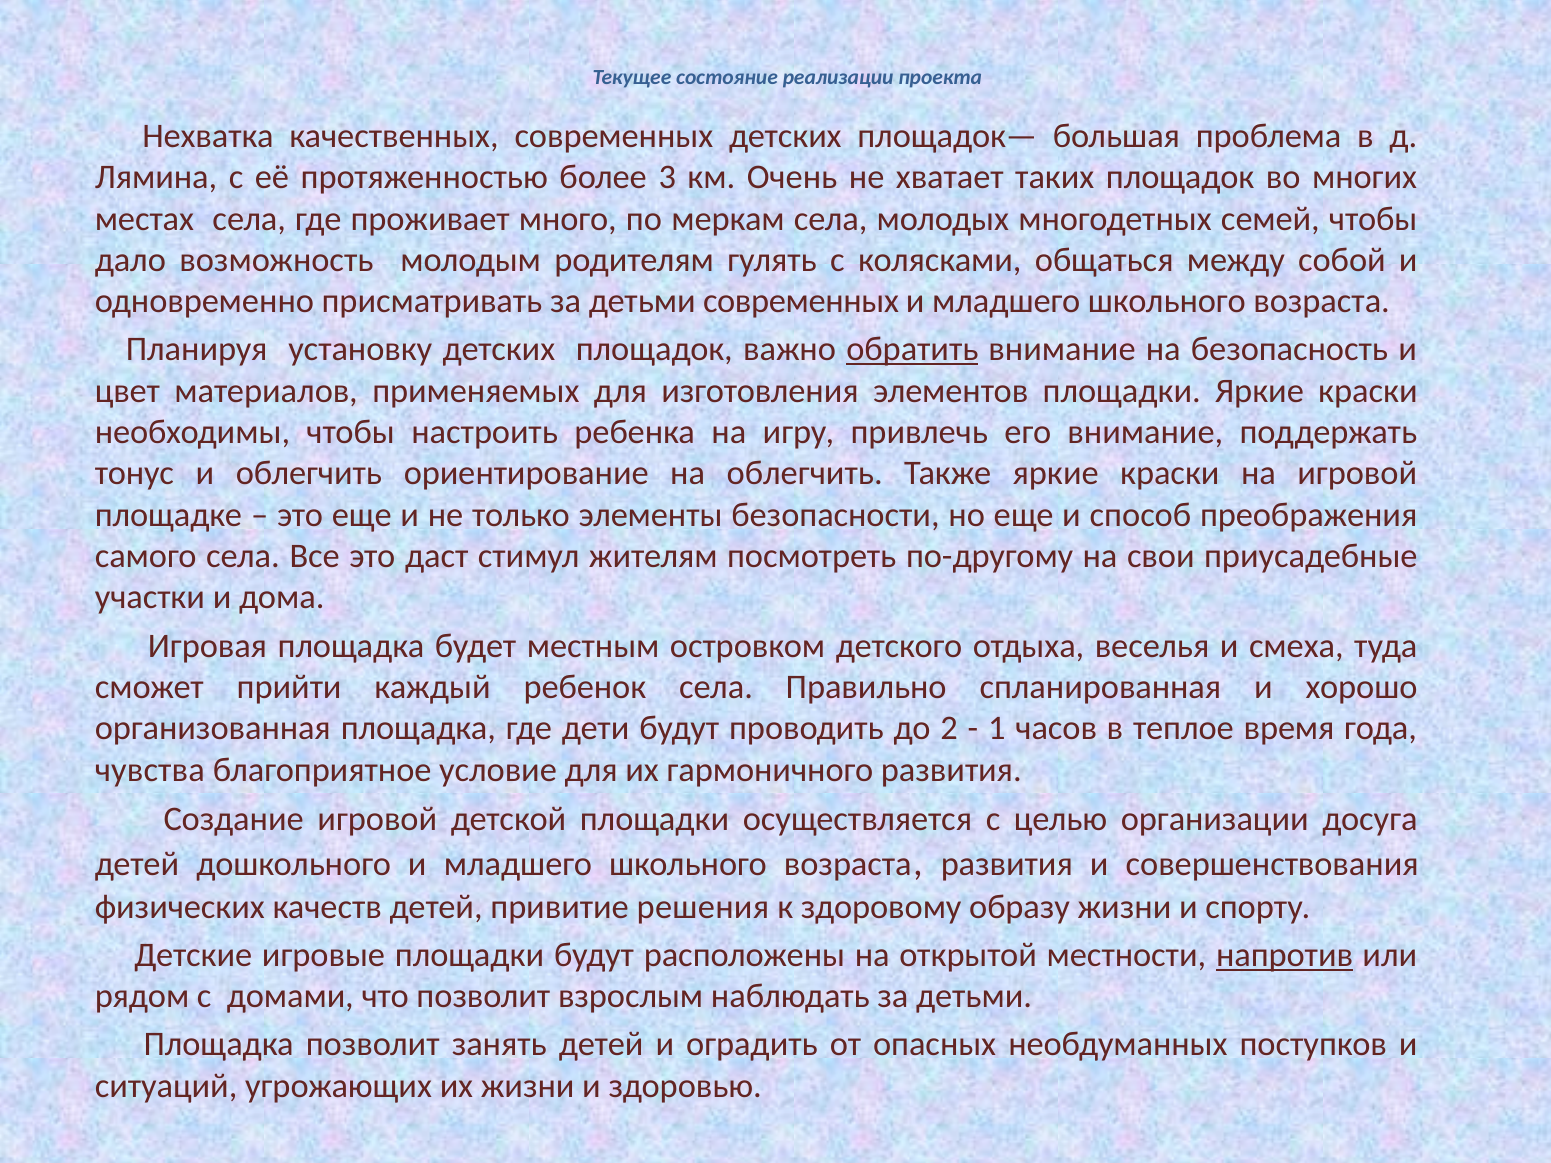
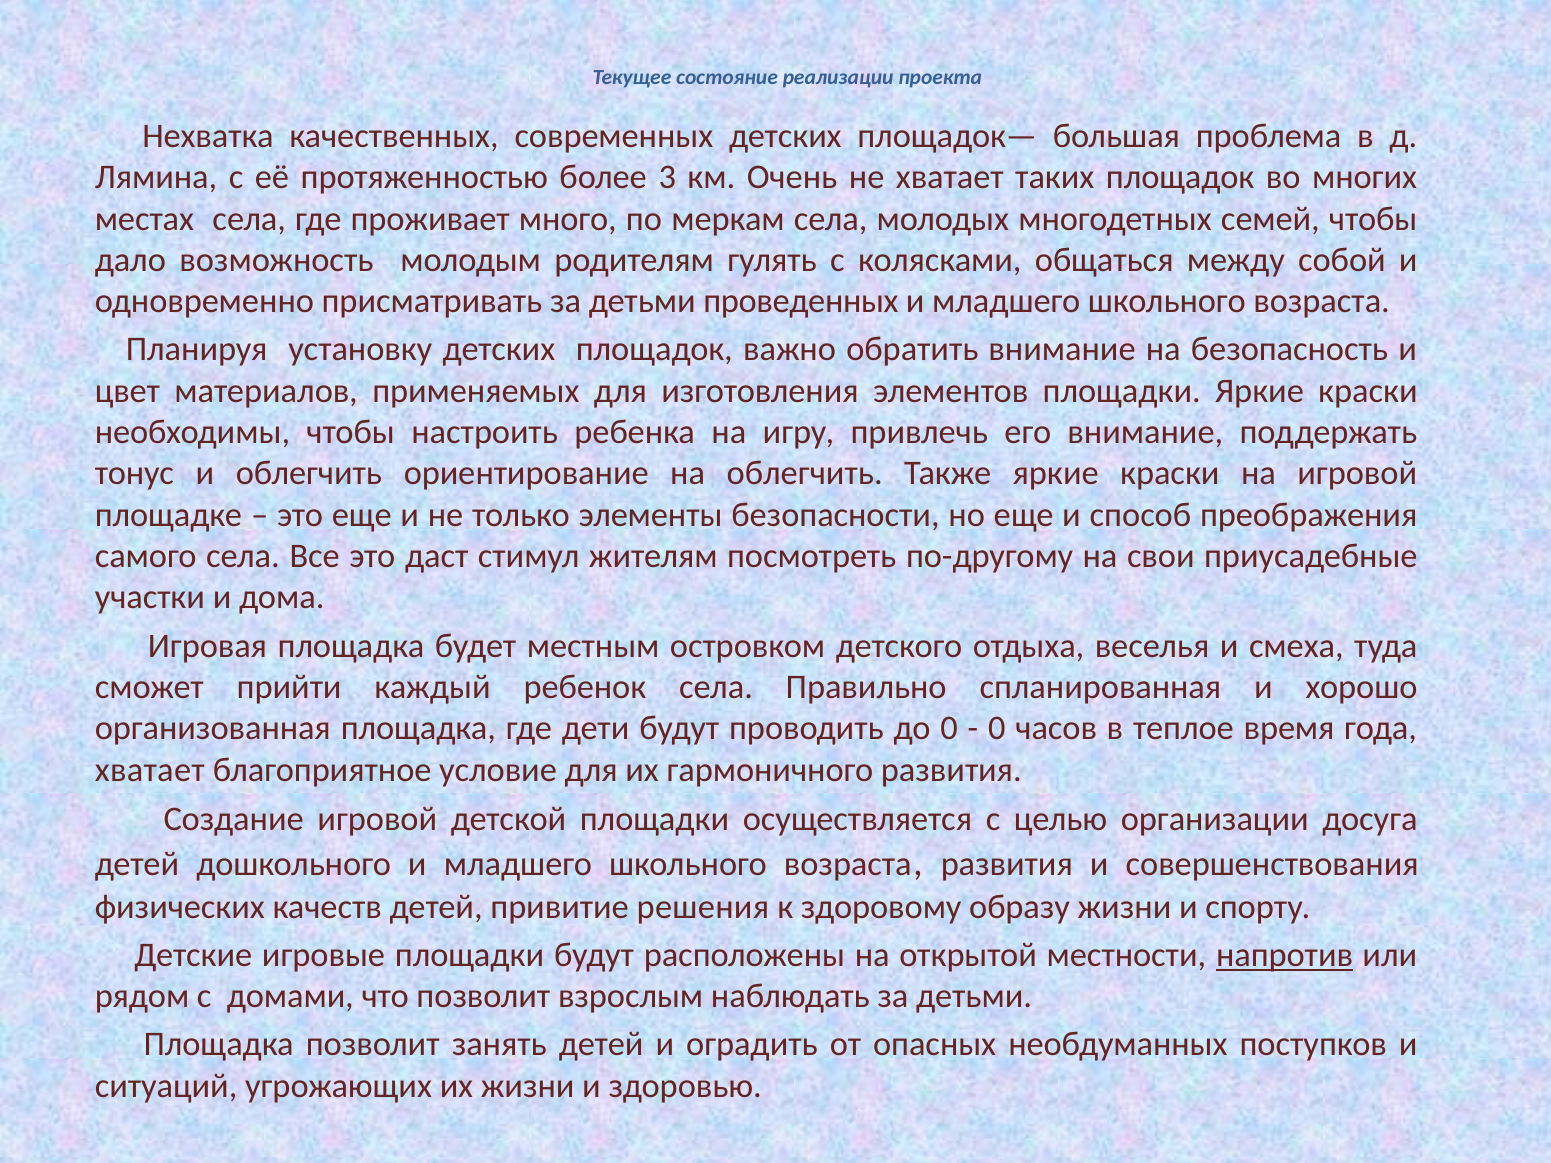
детьми современных: современных -> проведенных
обратить underline: present -> none
до 2: 2 -> 0
1 at (997, 729): 1 -> 0
чувства at (150, 770): чувства -> хватает
